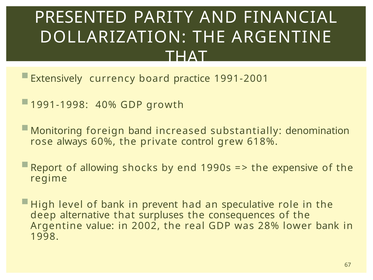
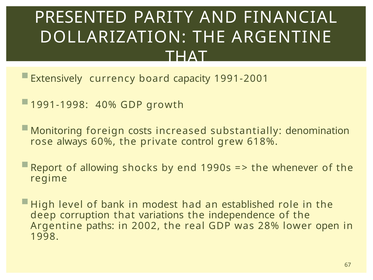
practice: practice -> capacity
band: band -> costs
expensive: expensive -> whenever
prevent: prevent -> modest
speculative: speculative -> established
alternative: alternative -> corruption
surpluses: surpluses -> variations
consequences: consequences -> independence
value: value -> paths
lower bank: bank -> open
